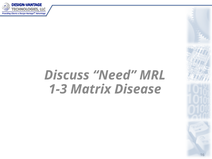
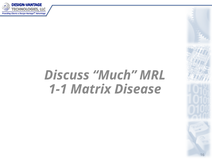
Need: Need -> Much
1-3: 1-3 -> 1-1
